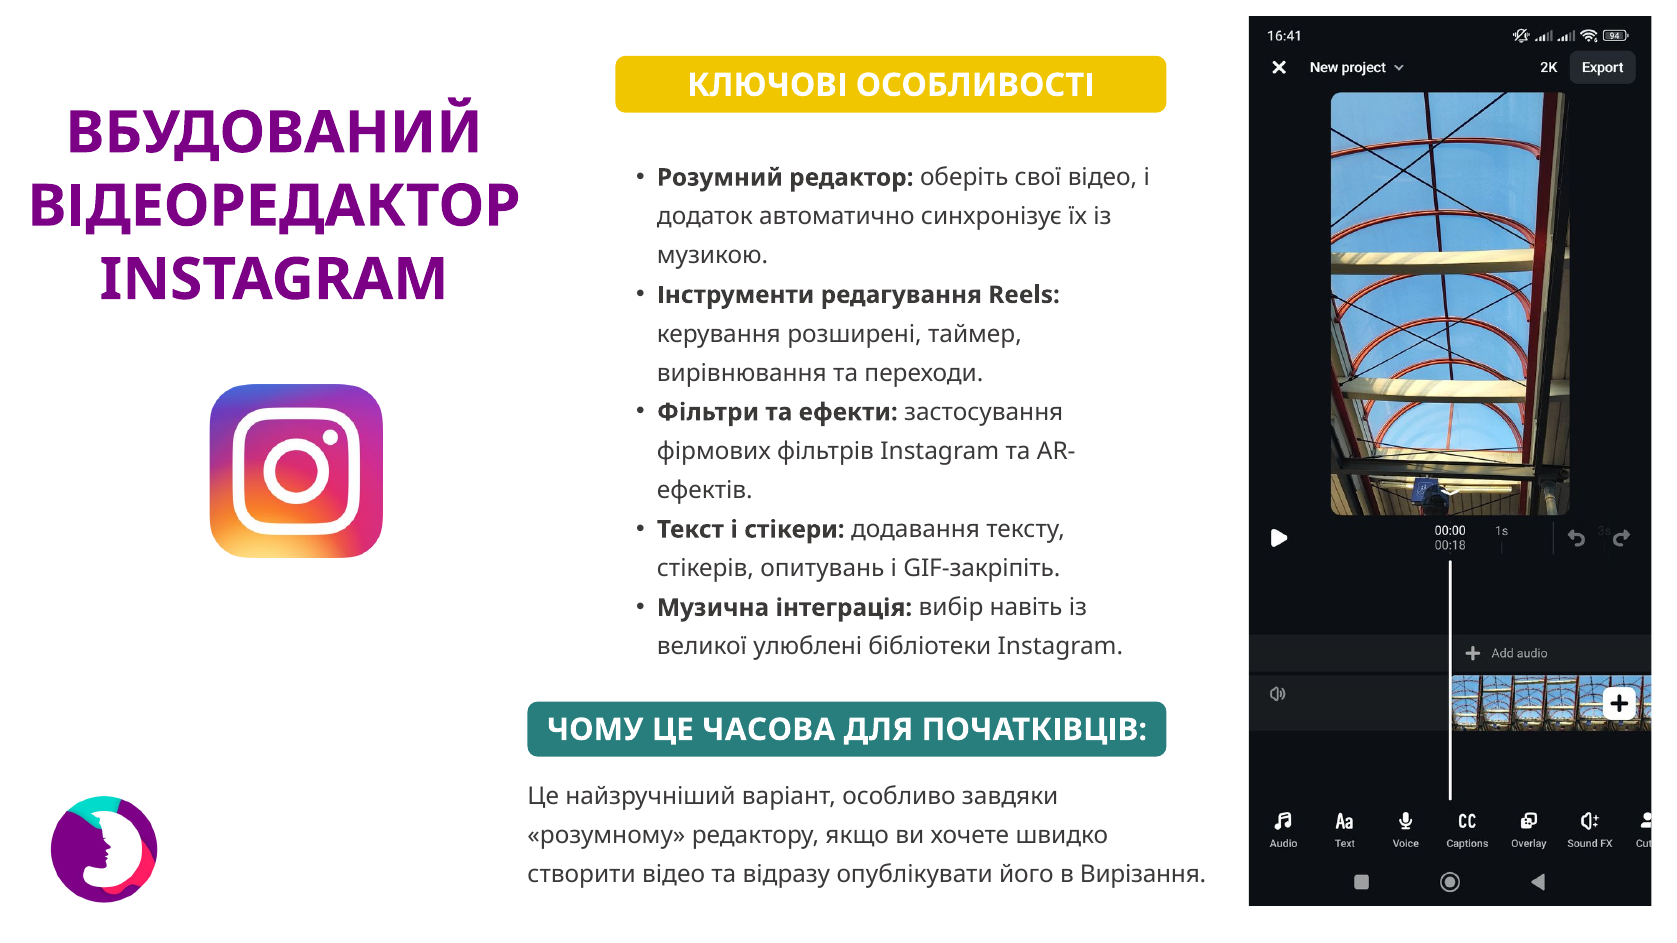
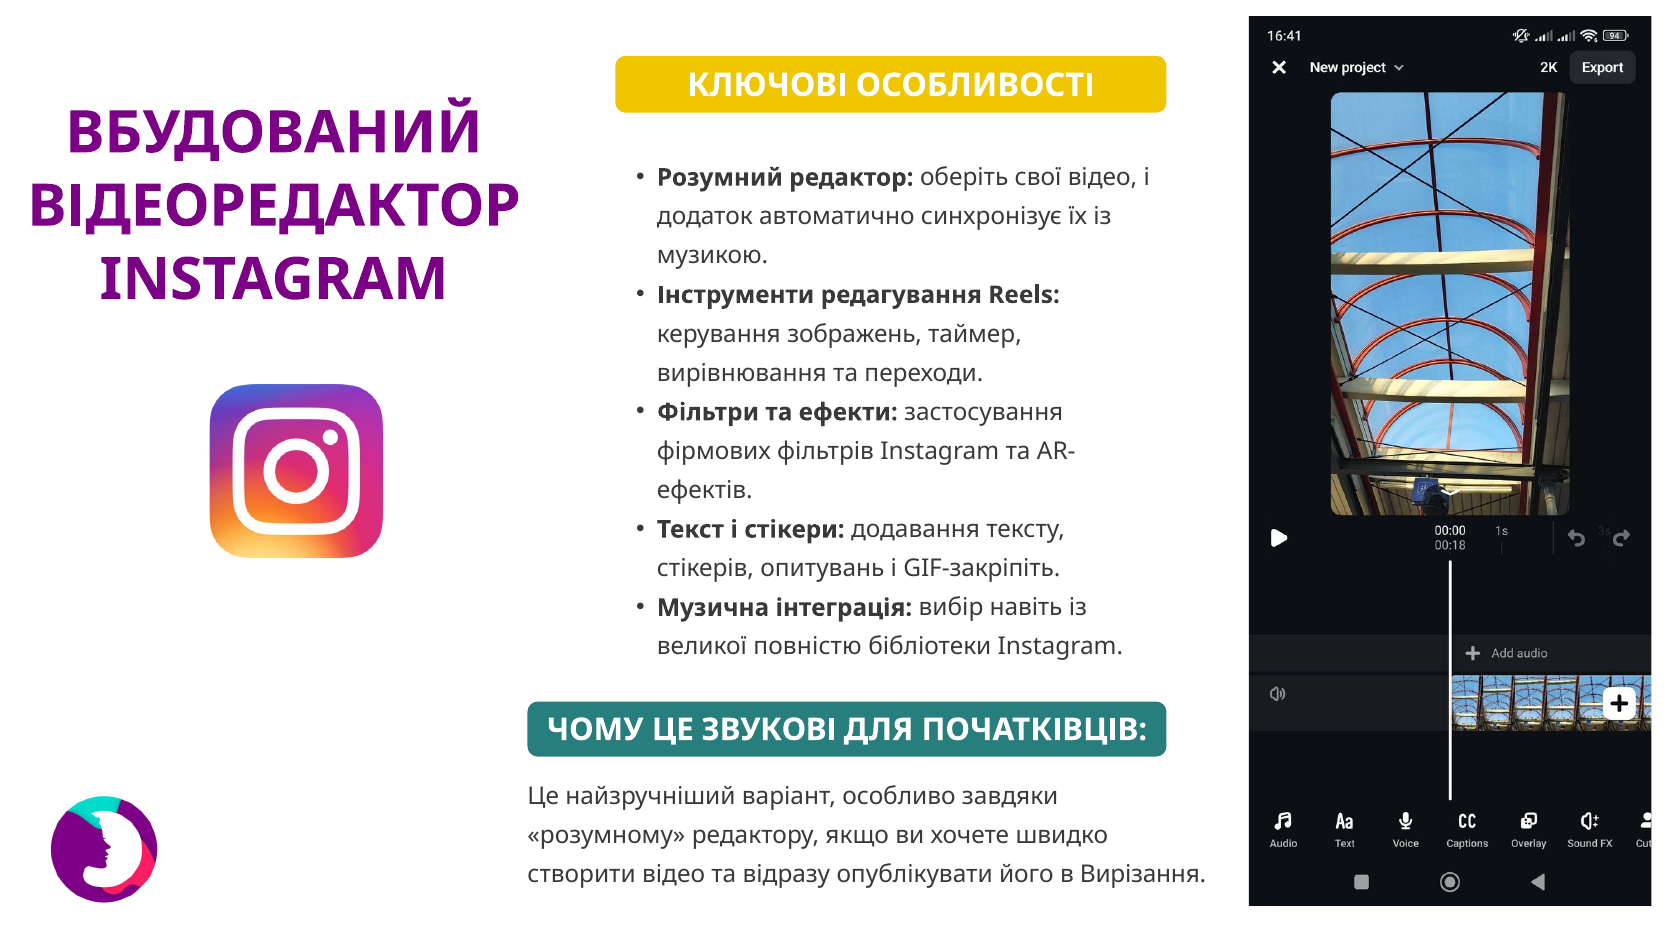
розширені: розширені -> зображень
улюблені: улюблені -> повністю
ЧАСОВА: ЧАСОВА -> ЗВУКОВІ
